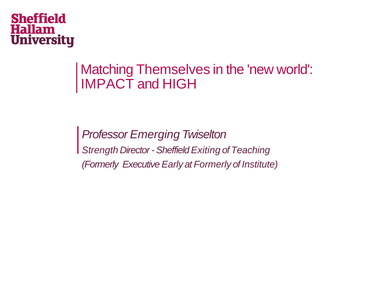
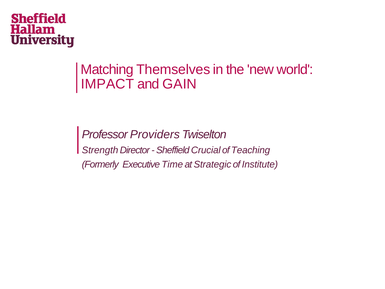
HIGH: HIGH -> GAIN
Emerging: Emerging -> Providers
Exiting: Exiting -> Crucial
Early: Early -> Time
at Formerly: Formerly -> Strategic
